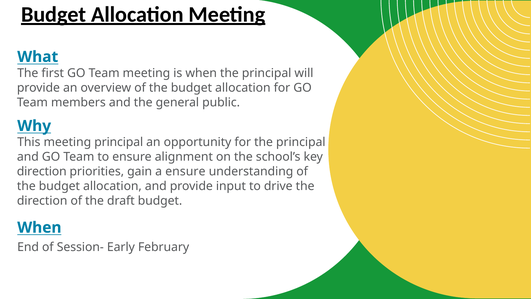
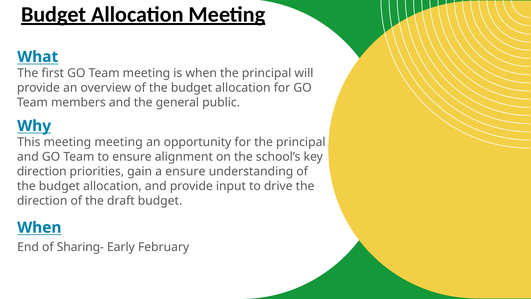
meeting principal: principal -> meeting
Session-: Session- -> Sharing-
